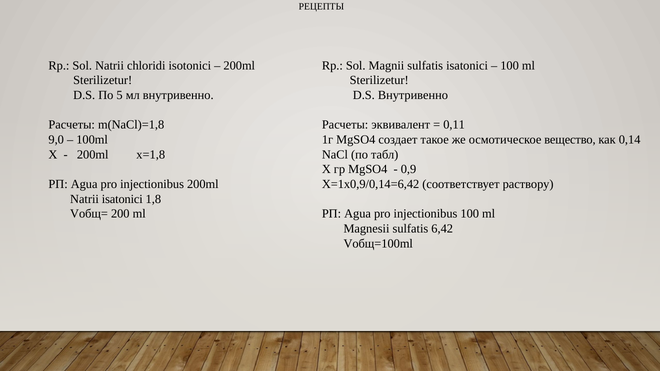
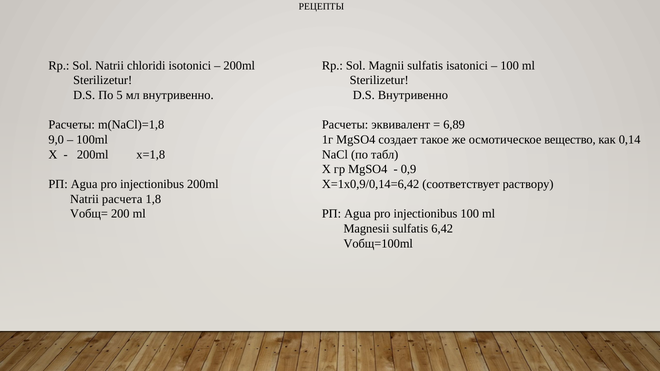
0,11: 0,11 -> 6,89
Natrii isatonici: isatonici -> расчета
